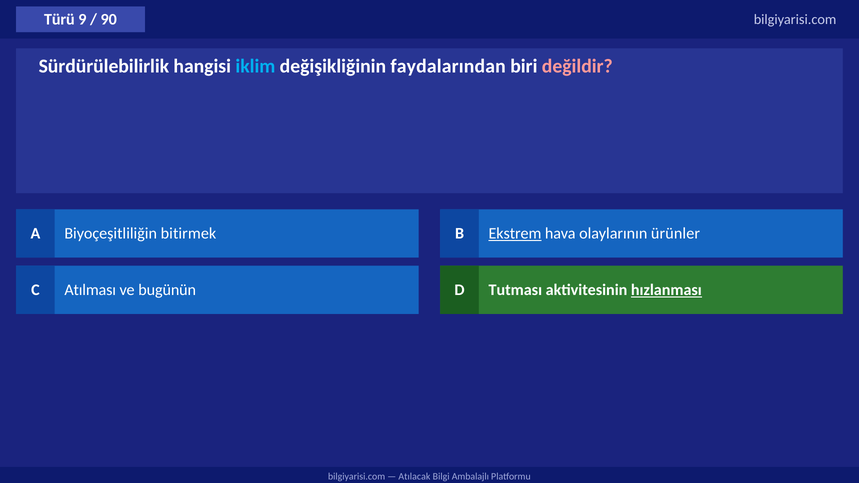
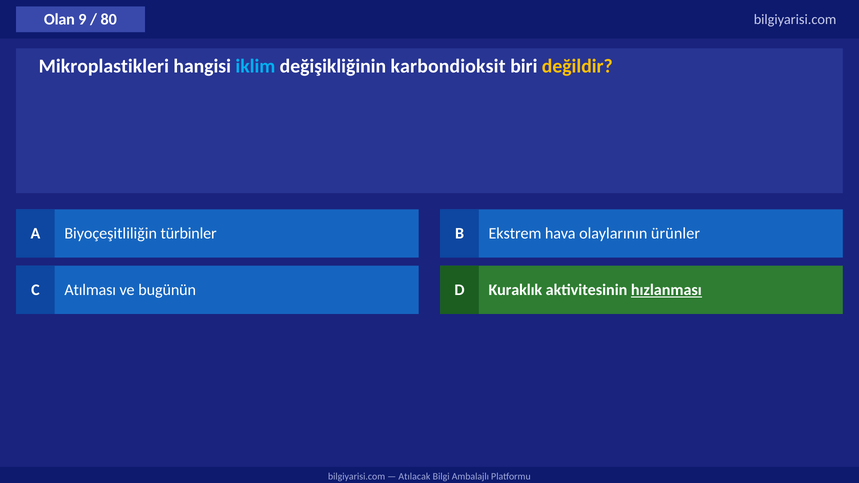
Türü: Türü -> Olan
90: 90 -> 80
Sürdürülebilirlik: Sürdürülebilirlik -> Mikroplastikleri
faydalarından: faydalarından -> karbondioksit
değildir colour: pink -> yellow
bitirmek: bitirmek -> türbinler
Ekstrem underline: present -> none
Tutması: Tutması -> Kuraklık
